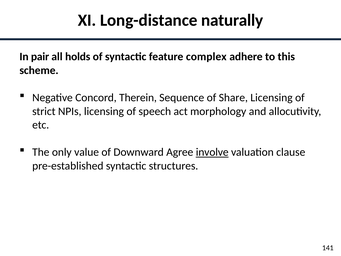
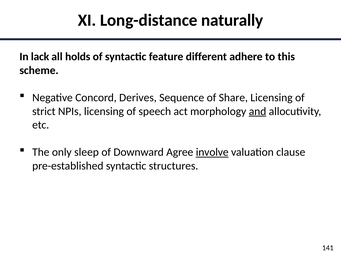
pair: pair -> lack
complex: complex -> different
Therein: Therein -> Derives
and underline: none -> present
value: value -> sleep
